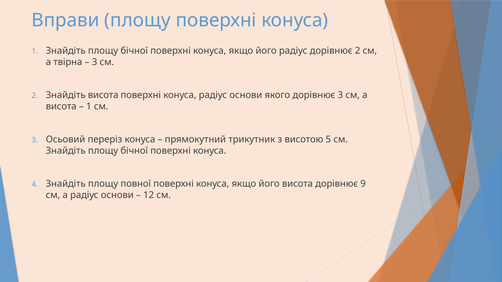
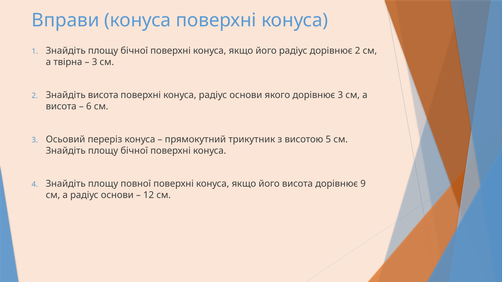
Вправи площу: площу -> конуса
1 at (89, 107): 1 -> 6
